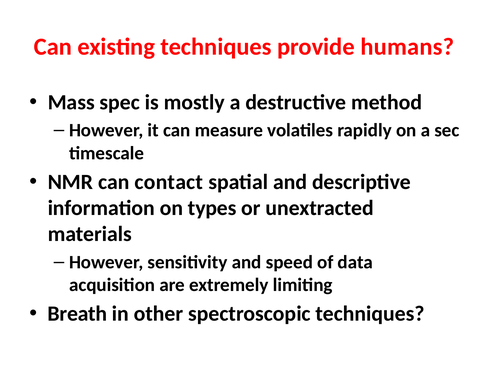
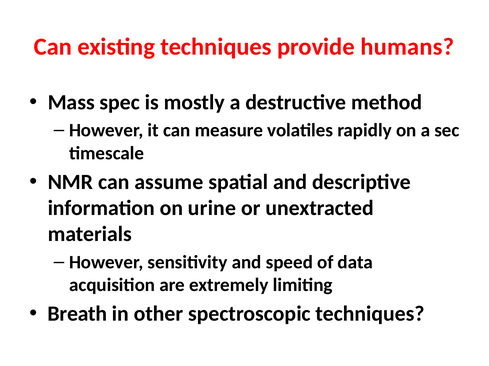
contact: contact -> assume
types: types -> urine
